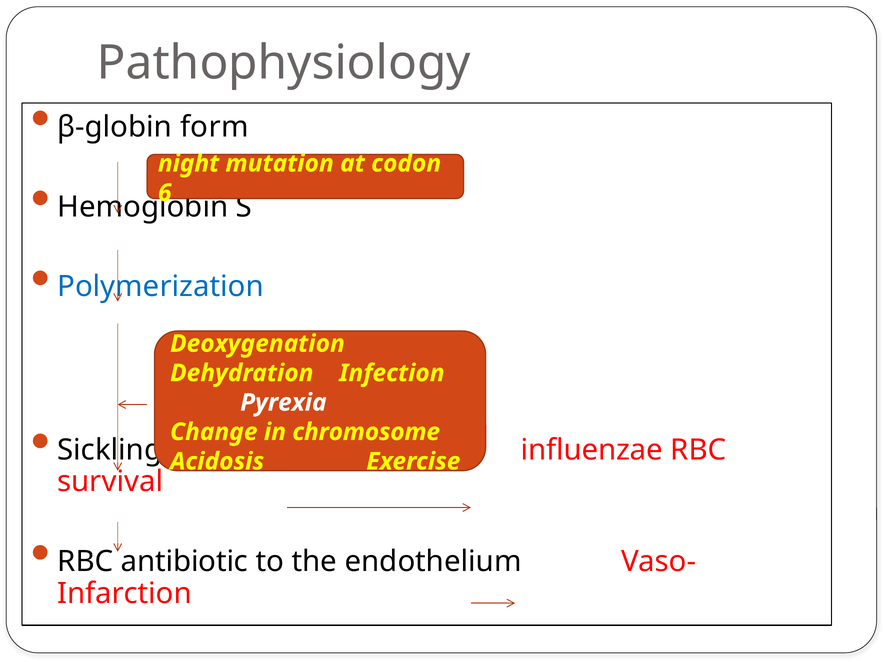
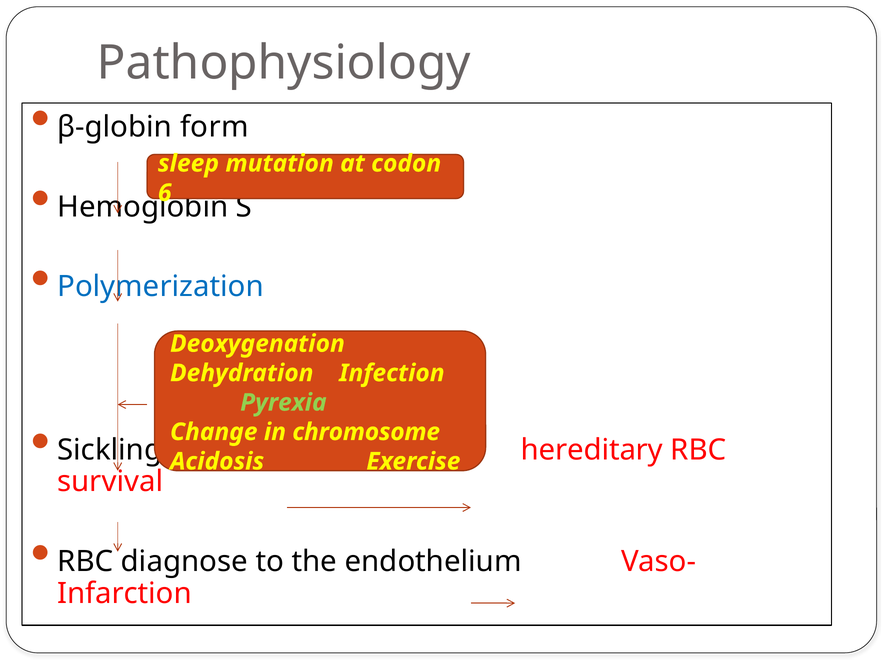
night: night -> sleep
Pyrexia colour: white -> light green
influenzae: influenzae -> hereditary
antibiotic: antibiotic -> diagnose
